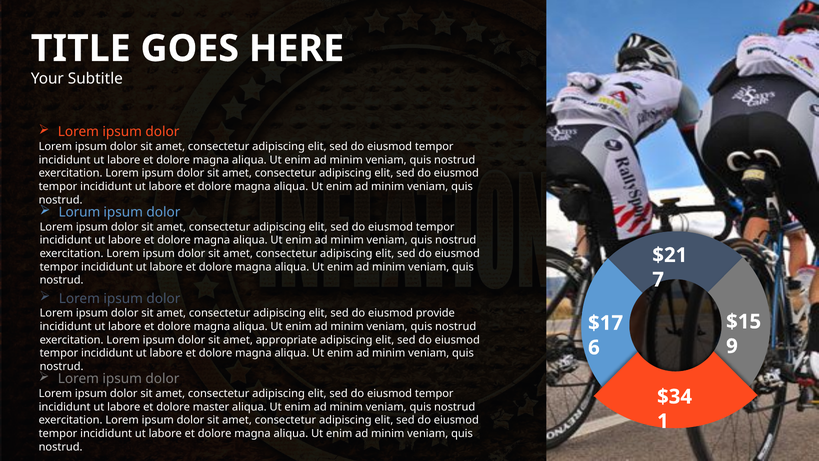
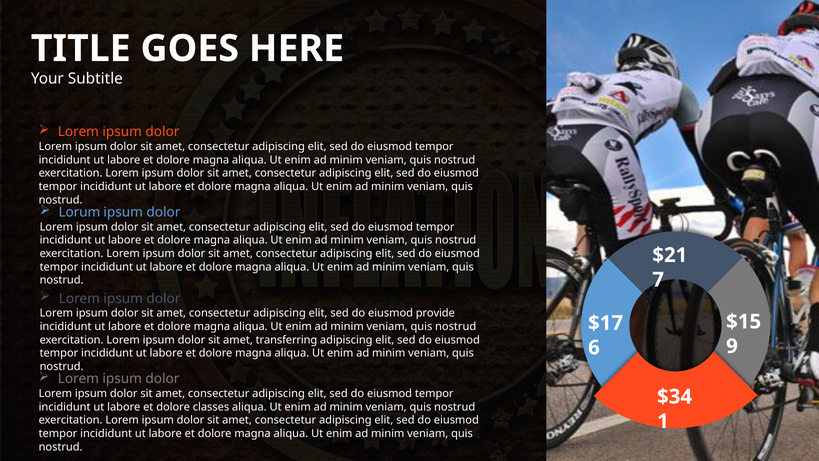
appropriate: appropriate -> transferring
master: master -> classes
